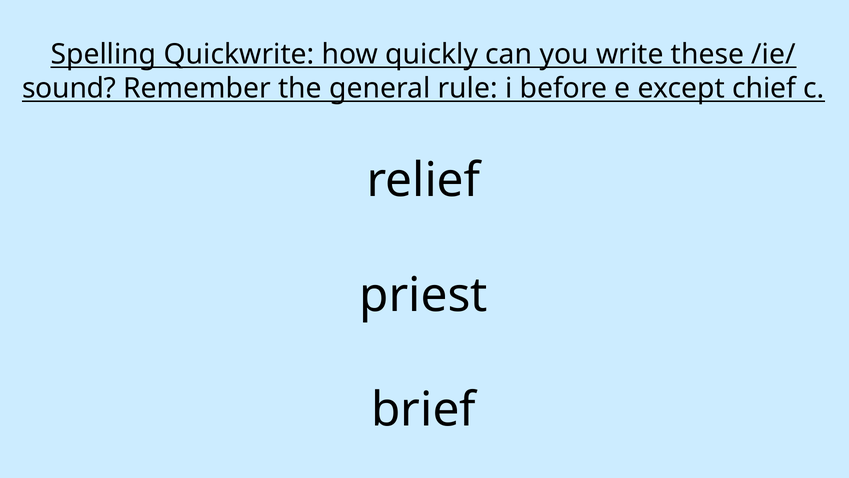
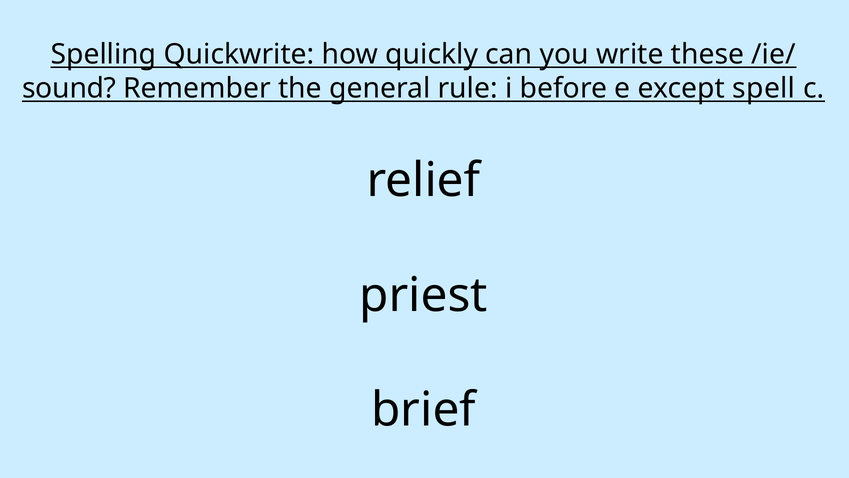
chief: chief -> spell
